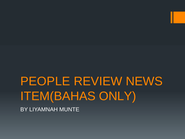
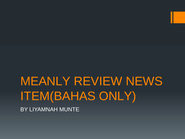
PEOPLE: PEOPLE -> MEANLY
